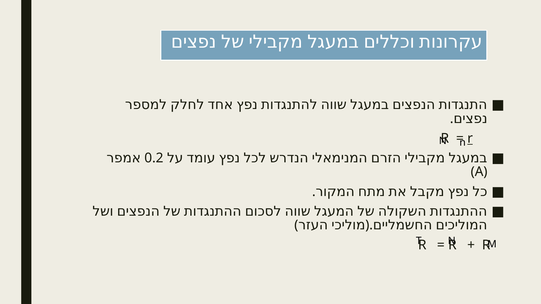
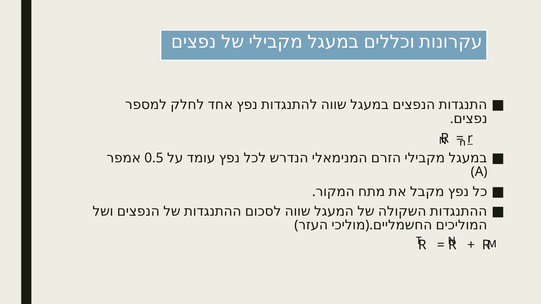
0.2: 0.2 -> 0.5
